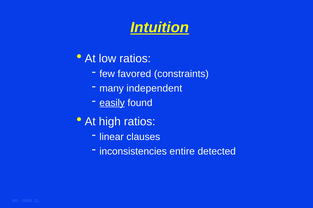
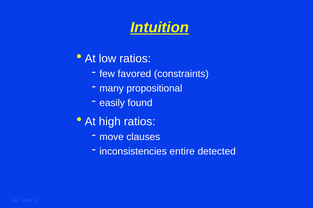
independent: independent -> propositional
easily underline: present -> none
linear: linear -> move
